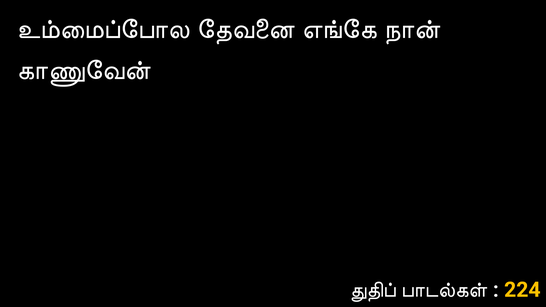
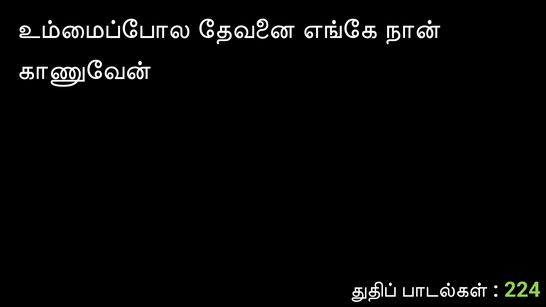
224 colour: yellow -> light green
